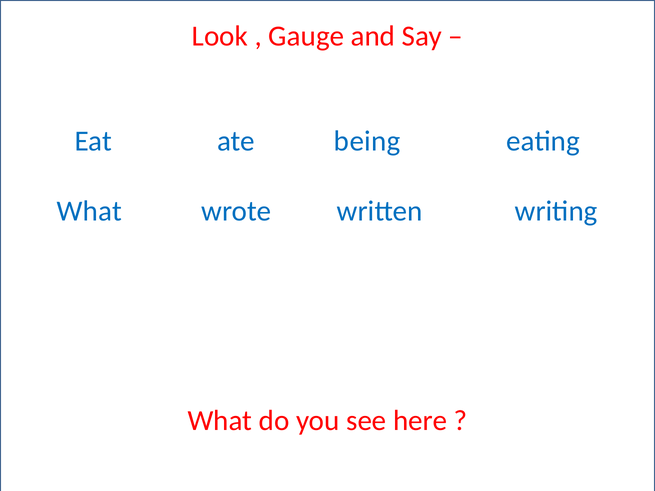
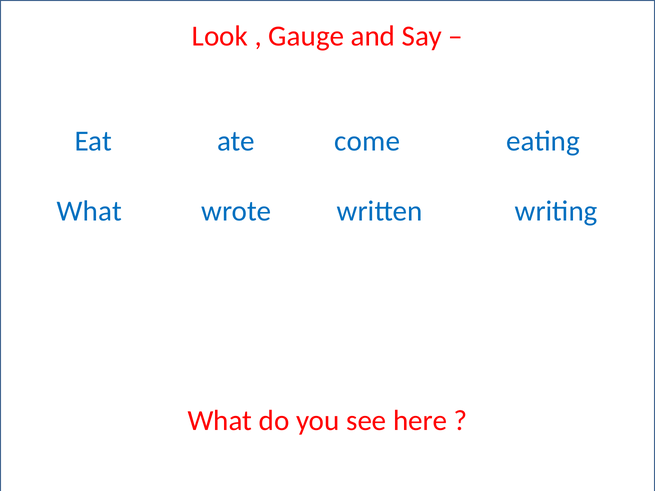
being: being -> come
